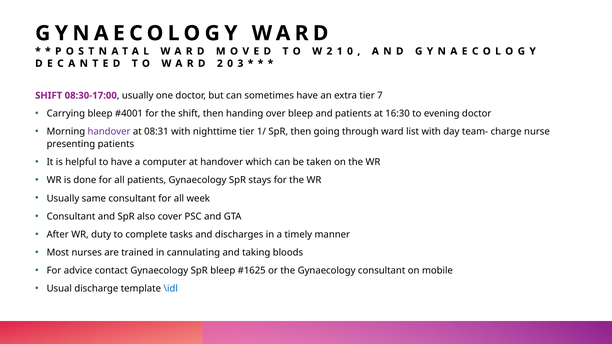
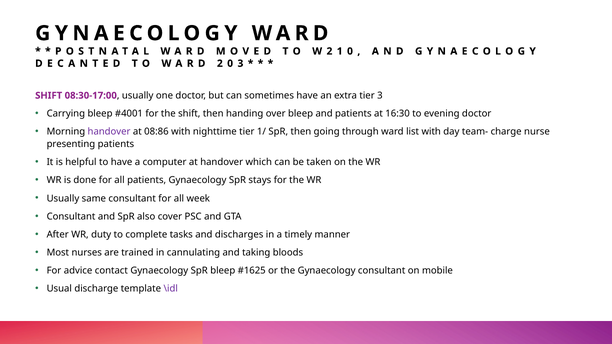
tier 7: 7 -> 3
08:31: 08:31 -> 08:86
\idl colour: blue -> purple
